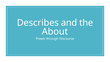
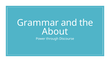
Describes: Describes -> Grammar
